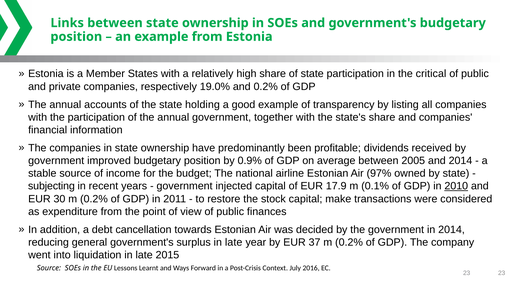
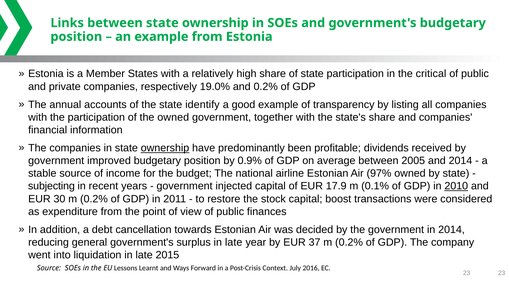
holding: holding -> identify
of the annual: annual -> owned
ownership at (165, 148) underline: none -> present
make: make -> boost
